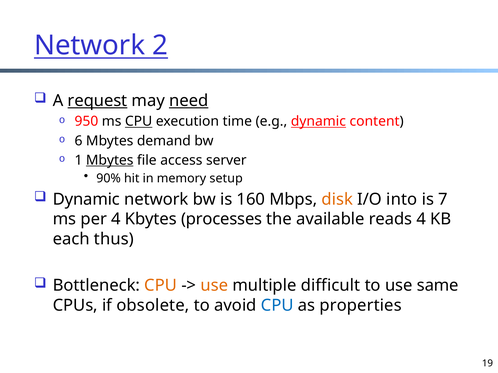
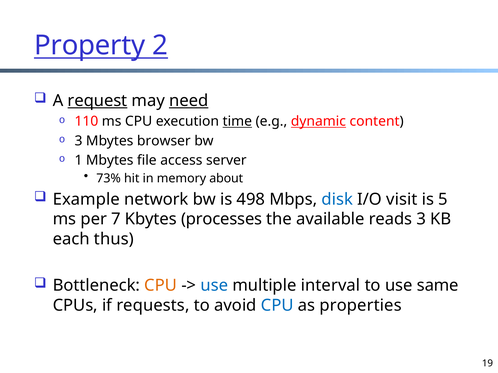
Network at (90, 45): Network -> Property
950: 950 -> 110
CPU at (139, 122) underline: present -> none
time underline: none -> present
6 at (78, 141): 6 -> 3
demand: demand -> browser
Mbytes at (110, 160) underline: present -> none
90%: 90% -> 73%
setup: setup -> about
Dynamic at (86, 200): Dynamic -> Example
160: 160 -> 498
disk colour: orange -> blue
into: into -> visit
7: 7 -> 5
per 4: 4 -> 7
reads 4: 4 -> 3
use at (214, 286) colour: orange -> blue
difficult: difficult -> interval
obsolete: obsolete -> requests
